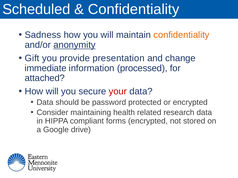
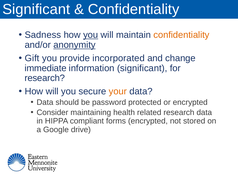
Scheduled at (36, 9): Scheduled -> Significant
you at (91, 35) underline: none -> present
presentation: presentation -> incorporated
information processed: processed -> significant
attached at (45, 78): attached -> research
your colour: red -> orange
